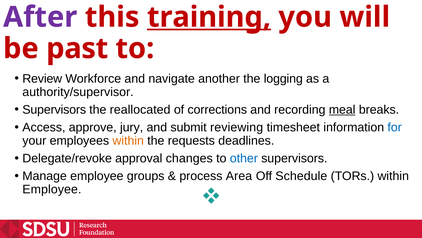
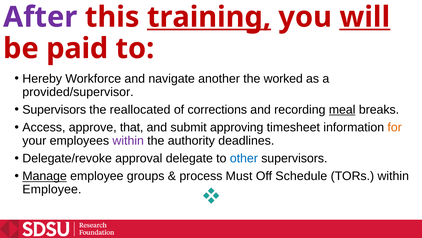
will underline: none -> present
past: past -> paid
Review: Review -> Hereby
logging: logging -> worked
authority/supervisor: authority/supervisor -> provided/supervisor
jury: jury -> that
reviewing: reviewing -> approving
for colour: blue -> orange
within at (128, 140) colour: orange -> purple
requests: requests -> authority
changes: changes -> delegate
Manage underline: none -> present
Area: Area -> Must
